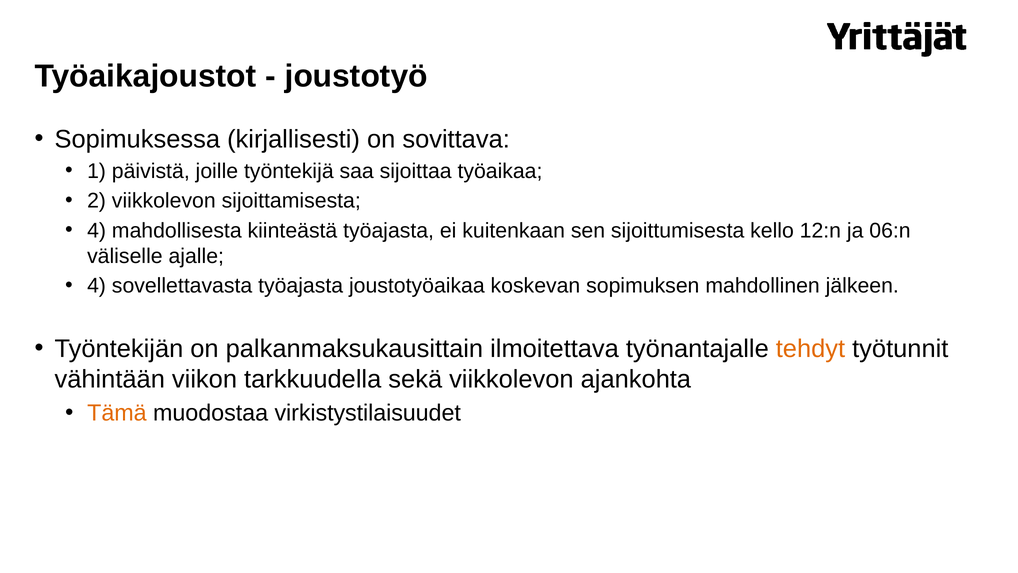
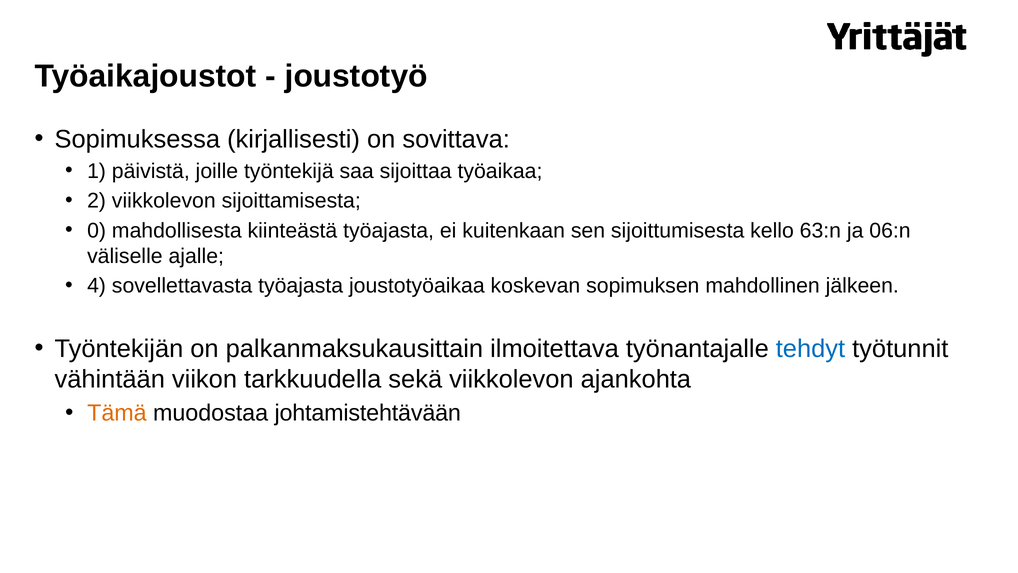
4 at (97, 230): 4 -> 0
12:n: 12:n -> 63:n
tehdyt colour: orange -> blue
virkistystilaisuudet: virkistystilaisuudet -> johtamistehtävään
